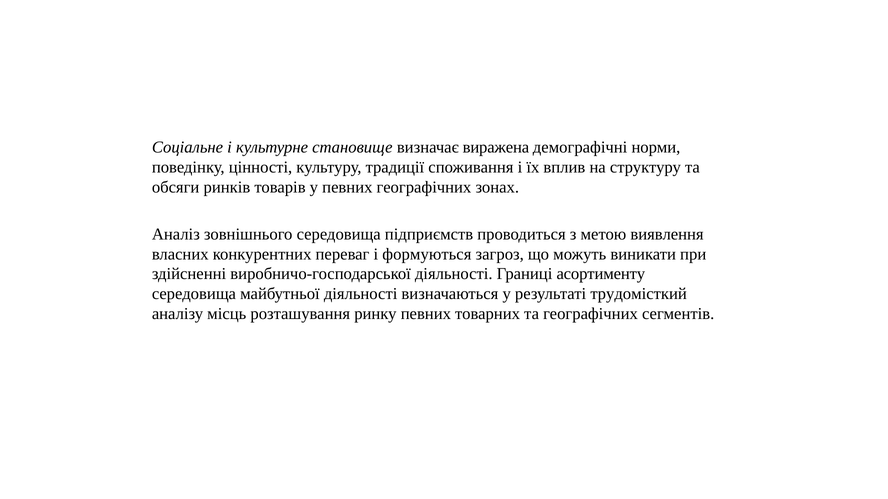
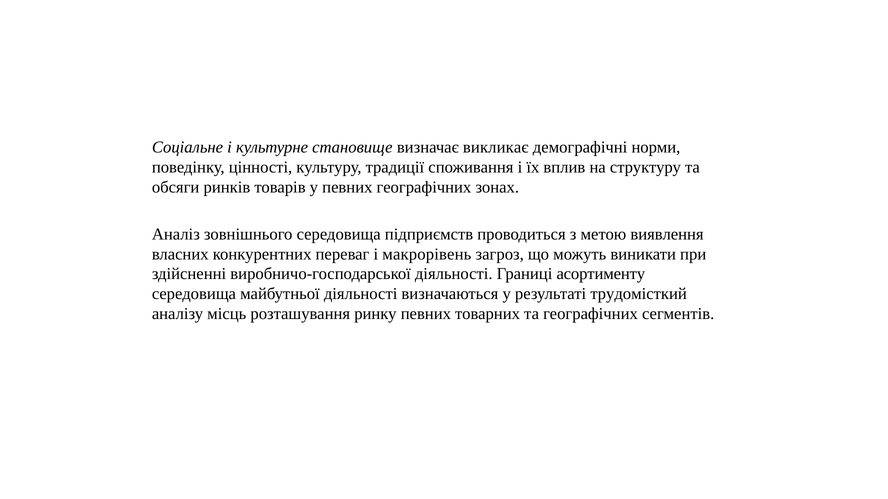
виражена: виражена -> викликає
формуються: формуються -> макрорівень
